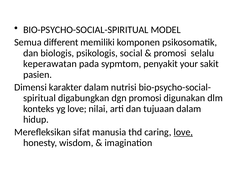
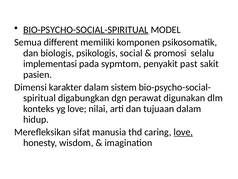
BIO-PSYCHO-SOCIAL-SPIRITUAL underline: none -> present
keperawatan: keperawatan -> implementasi
your: your -> past
nutrisi: nutrisi -> sistem
dgn promosi: promosi -> perawat
